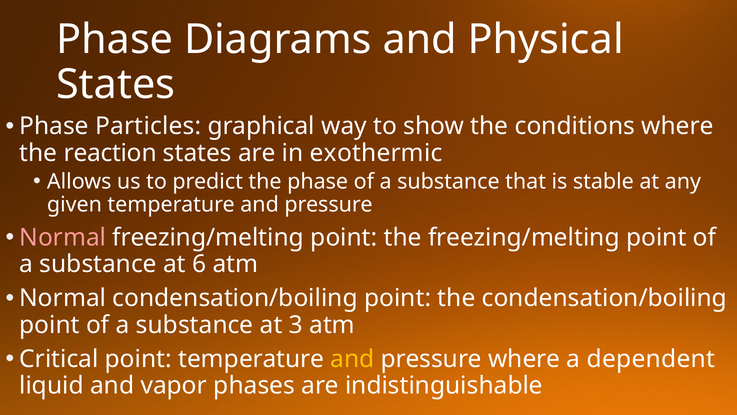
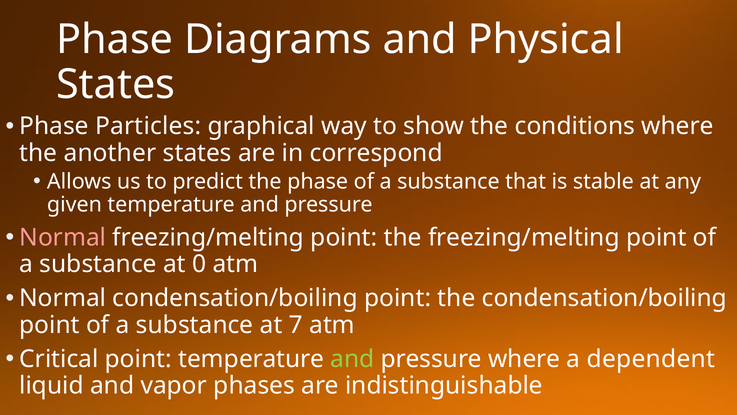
reaction: reaction -> another
exothermic: exothermic -> correspond
6: 6 -> 0
3: 3 -> 7
and at (352, 359) colour: yellow -> light green
